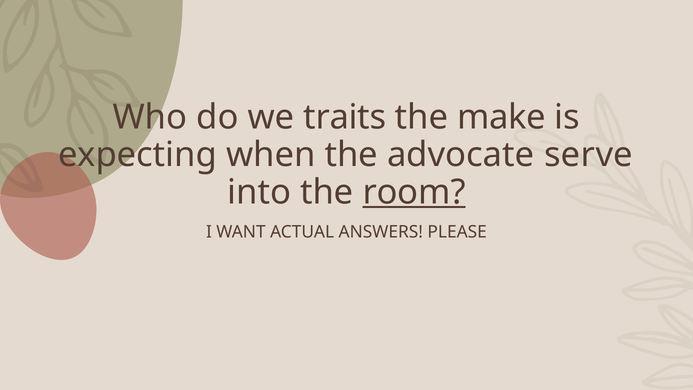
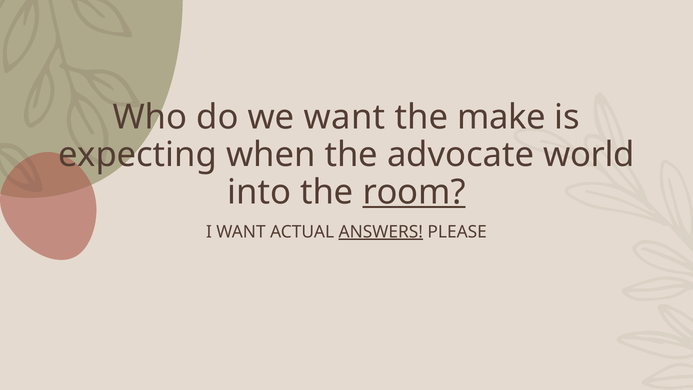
we traits: traits -> want
serve: serve -> world
ANSWERS underline: none -> present
